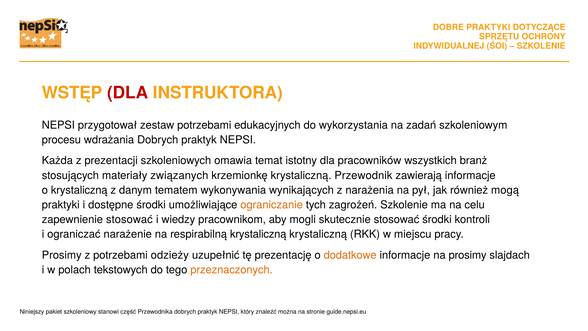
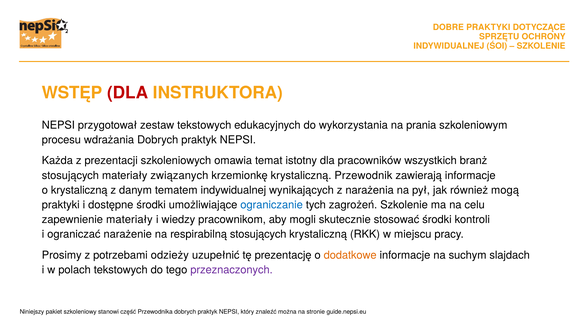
zestaw potrzebami: potrzebami -> tekstowych
zadań: zadań -> prania
tematem wykonywania: wykonywania -> indywidualnej
ograniczanie colour: orange -> blue
zapewnienie stosować: stosować -> materiały
respirabilną krystaliczną: krystaliczną -> stosujących
na prosimy: prosimy -> suchym
przeznaczonych colour: orange -> purple
